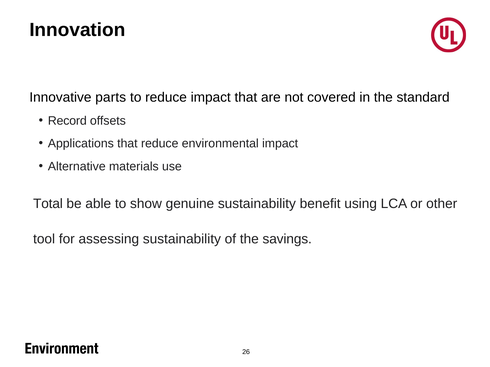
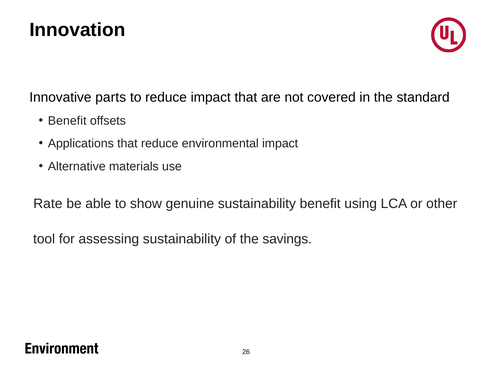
Record at (67, 121): Record -> Benefit
Total: Total -> Rate
